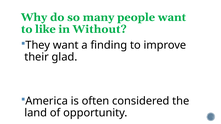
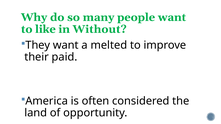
finding: finding -> melted
glad: glad -> paid
